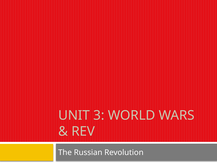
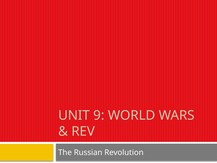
3: 3 -> 9
